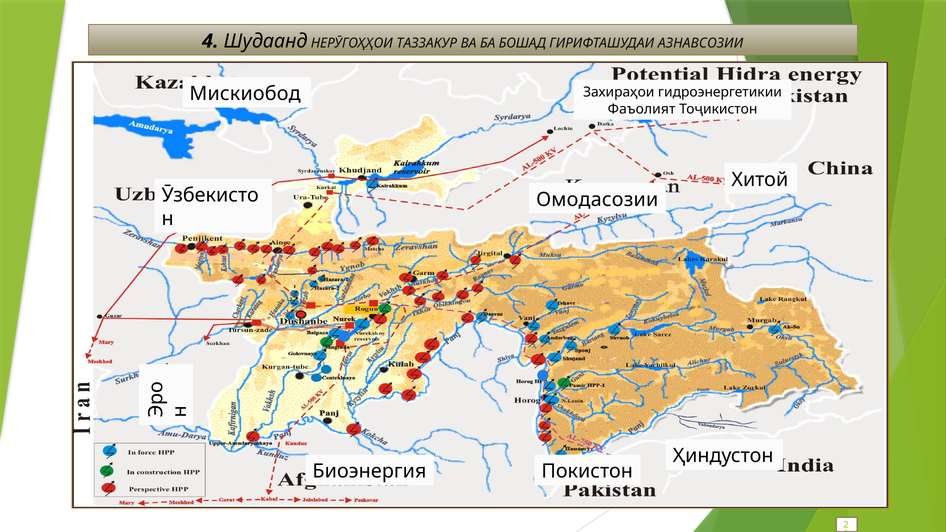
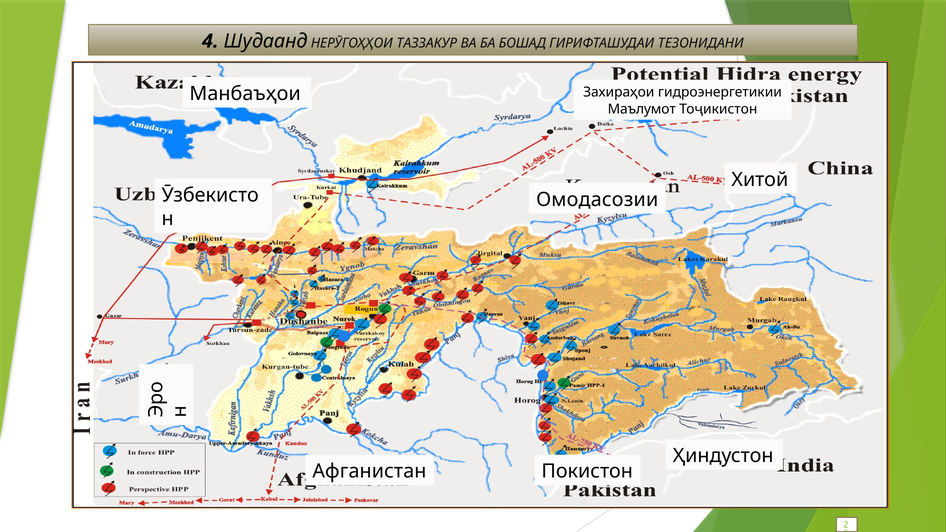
АЗНАВСОЗИИ: АЗНАВСОЗИИ -> ТЕЗОНИДАНИ
Мискиобод: Мискиобод -> Манбаъҳои
Фаъолият: Фаъолият -> Маълумот
Биоэнергия: Биоэнергия -> Афганистан
